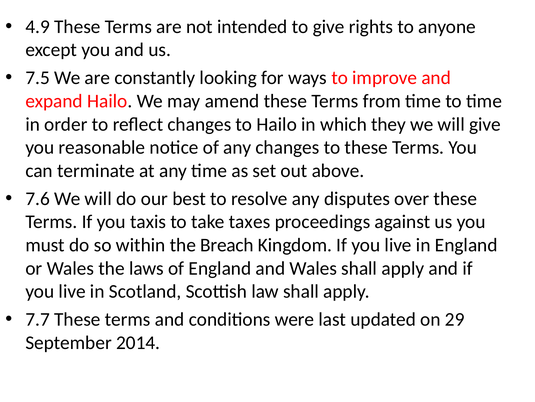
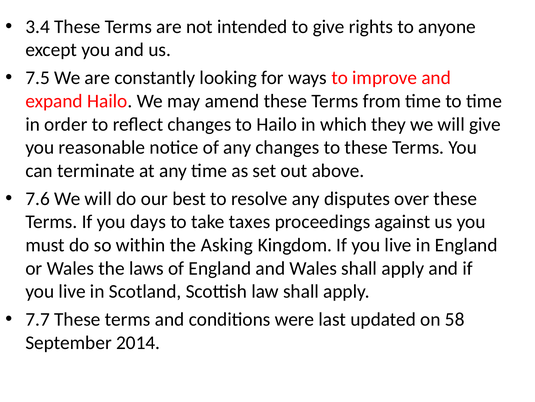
4.9: 4.9 -> 3.4
taxis: taxis -> days
Breach: Breach -> Asking
29: 29 -> 58
